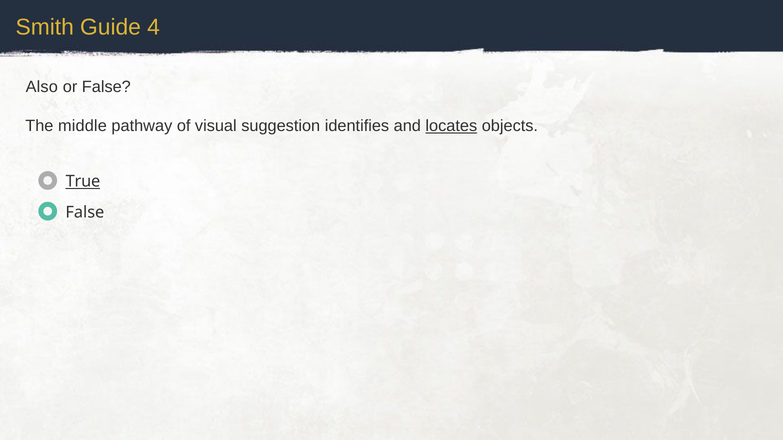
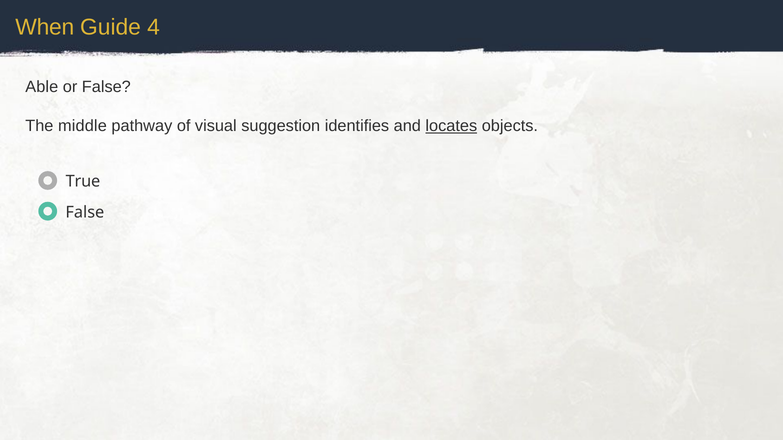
Smith: Smith -> When
Also: Also -> Able
True underline: present -> none
